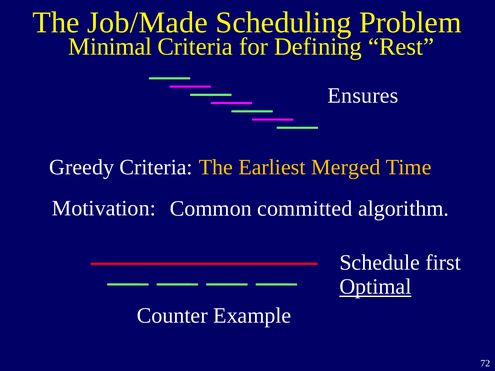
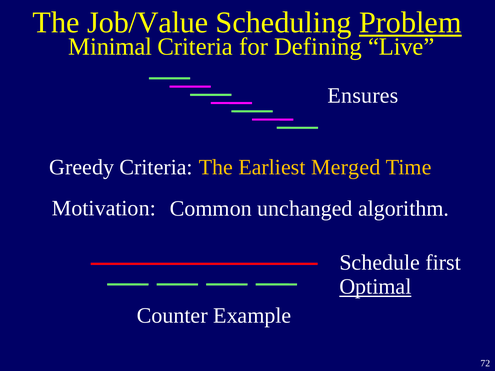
Job/Made: Job/Made -> Job/Value
Problem underline: none -> present
Rest: Rest -> Live
committed: committed -> unchanged
